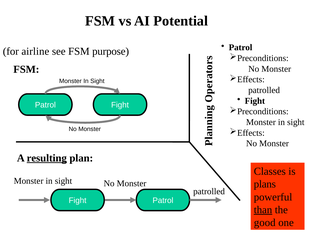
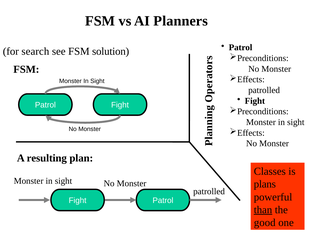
Potential: Potential -> Planners
airline: airline -> search
purpose: purpose -> solution
resulting underline: present -> none
